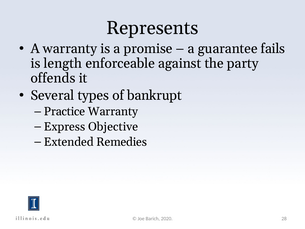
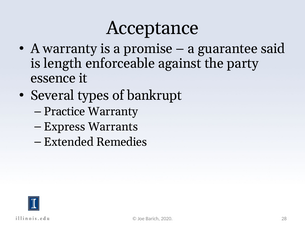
Represents: Represents -> Acceptance
fails: fails -> said
offends: offends -> essence
Objective: Objective -> Warrants
